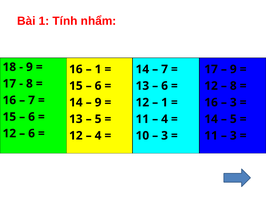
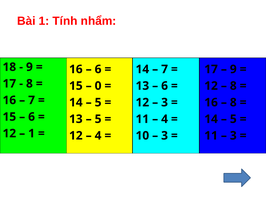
1 at (98, 69): 1 -> 6
6 at (98, 86): 6 -> 0
9 at (98, 102): 9 -> 5
1 at (165, 102): 1 -> 3
3 at (233, 102): 3 -> 8
6 at (32, 133): 6 -> 1
